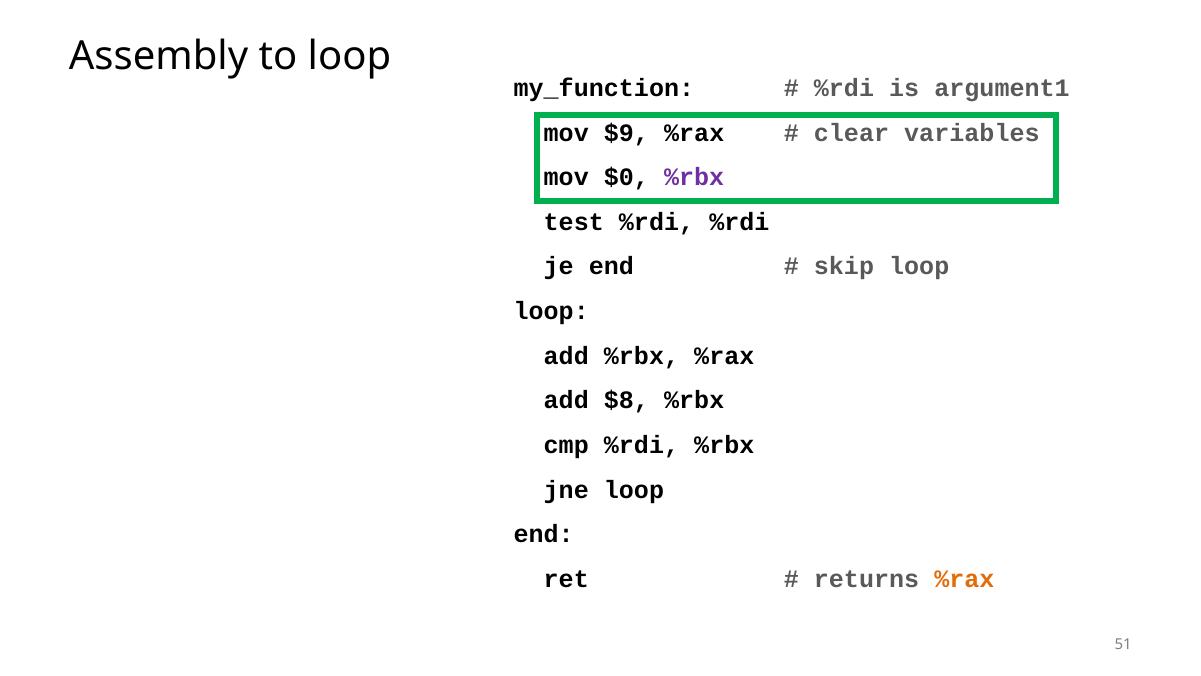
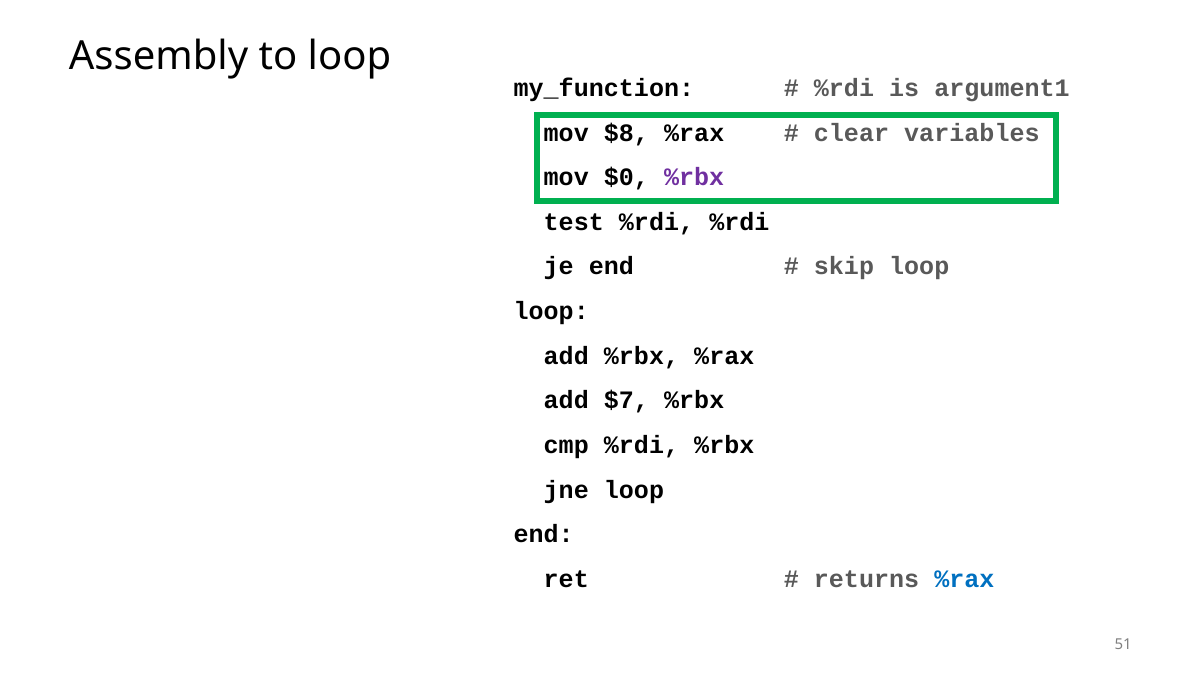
$9: $9 -> $8
$8: $8 -> $7
%rax at (964, 579) colour: orange -> blue
